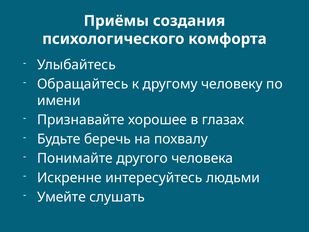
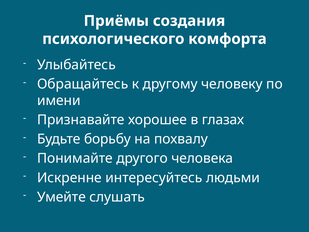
беречь: беречь -> борьбу
